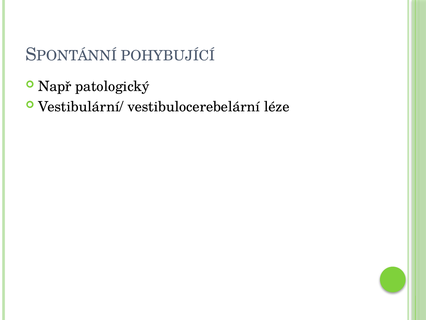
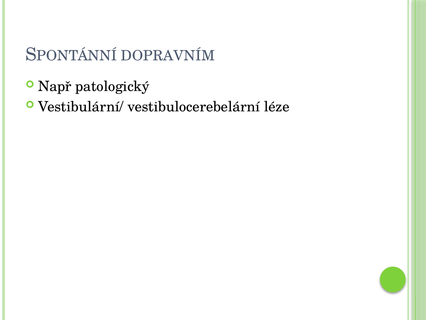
POHYBUJÍCÍ: POHYBUJÍCÍ -> DOPRAVNÍM
